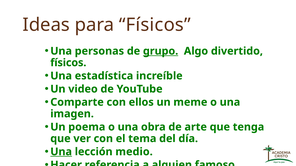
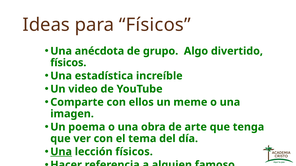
personas: personas -> anécdota
grupo underline: present -> none
lección medio: medio -> físicos
